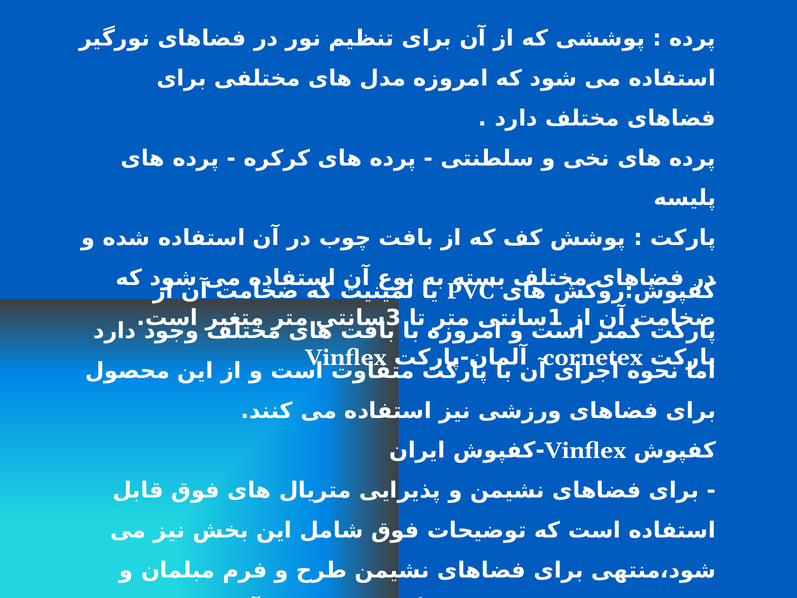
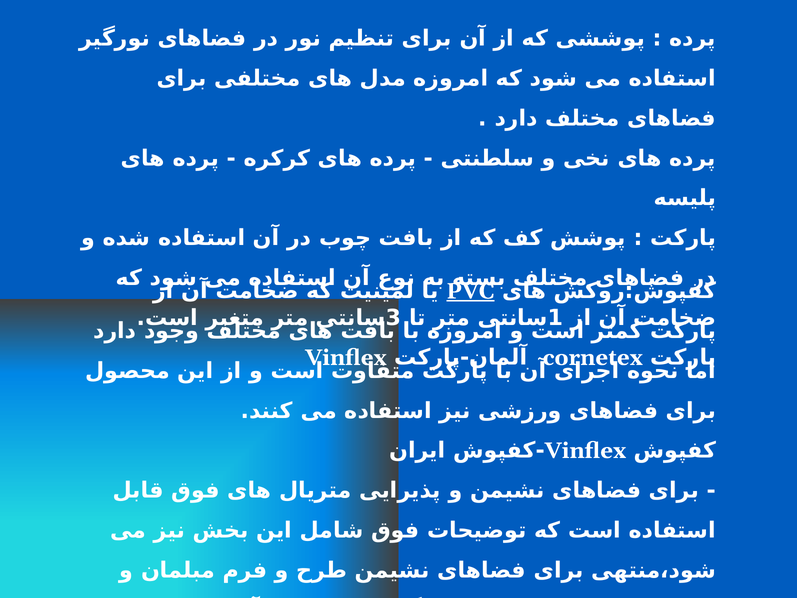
PVC underline: none -> present
